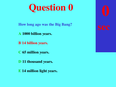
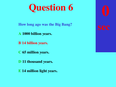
Question 0: 0 -> 6
